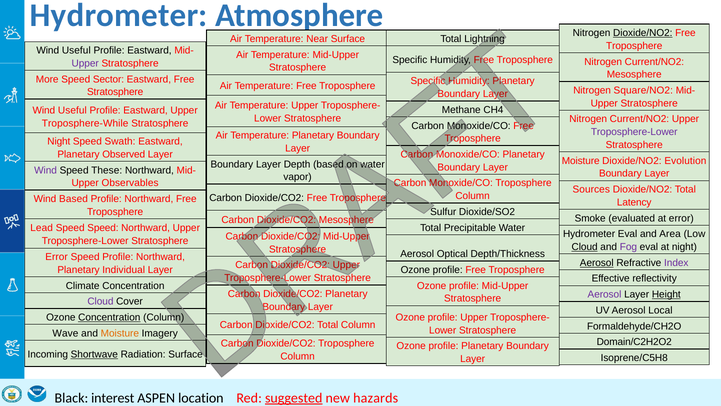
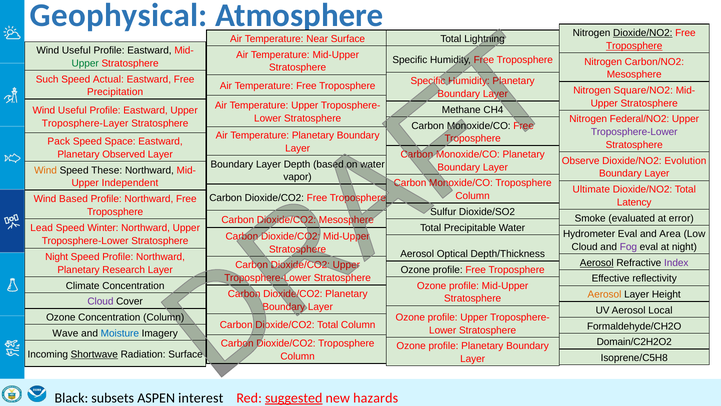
Hydrometer at (119, 15): Hydrometer -> Geophysical
Troposphere at (634, 46) underline: none -> present
Current/NO2 at (654, 62): Current/NO2 -> Carbon/NO2
Upper at (85, 63) colour: purple -> green
More: More -> Such
Sector: Sector -> Actual
Stratosphere at (115, 92): Stratosphere -> Precipitation
Current/NO2 at (639, 119): Current/NO2 -> Federal/NO2
Troposphere-While: Troposphere-While -> Troposphere-Layer
Night at (59, 141): Night -> Pack
Swath: Swath -> Space
Moisture at (581, 161): Moisture -> Observe
Wind at (46, 170) colour: purple -> orange
Observables: Observables -> Independent
Sources: Sources -> Ultimate
Speed Speed: Speed -> Winter
Cloud at (585, 247) underline: present -> none
Error at (57, 257): Error -> Night
Individual: Individual -> Research
Aerosol at (604, 294) colour: purple -> orange
Height underline: present -> none
Concentration at (109, 317) underline: present -> none
Moisture at (120, 333) colour: orange -> blue
interest: interest -> subsets
location: location -> interest
